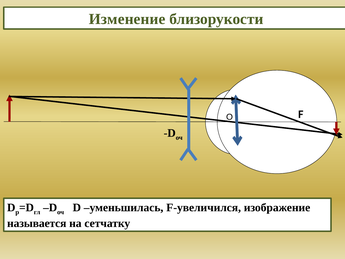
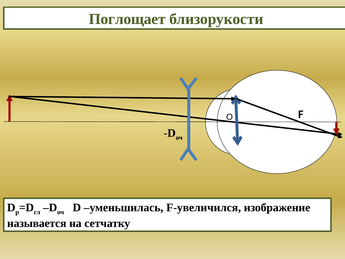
Изменение: Изменение -> Поглощает
